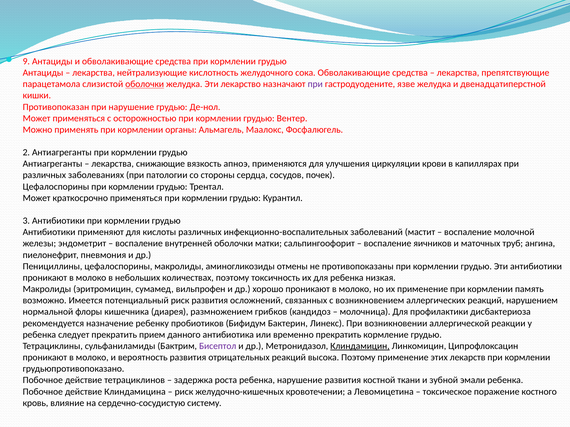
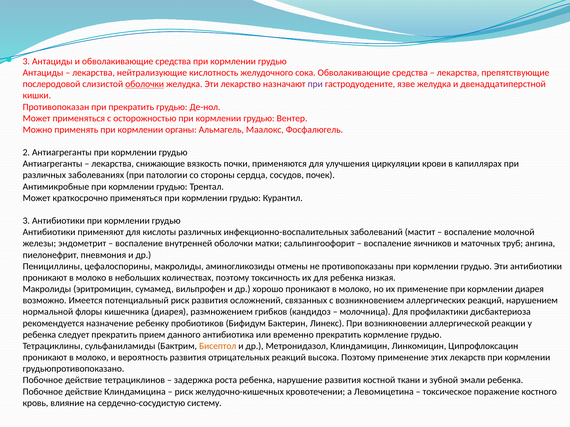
9 at (26, 61): 9 -> 3
парацетамола: парацетамола -> послеродовой
при нарушение: нарушение -> прекратить
апноэ: апноэ -> почки
Цефалоспорины at (56, 187): Цефалоспорины -> Антимикробные
кормлении память: память -> диарея
Бисептол colour: purple -> orange
Клиндамицин underline: present -> none
